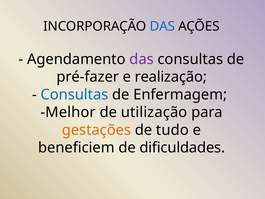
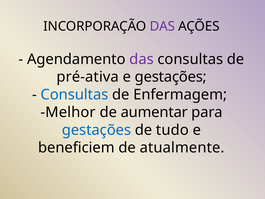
DAS at (162, 26) colour: blue -> purple
pré-fazer: pré-fazer -> pré-ativa
e realização: realização -> gestações
utilização: utilização -> aumentar
gestações at (96, 130) colour: orange -> blue
dificuldades: dificuldades -> atualmente
